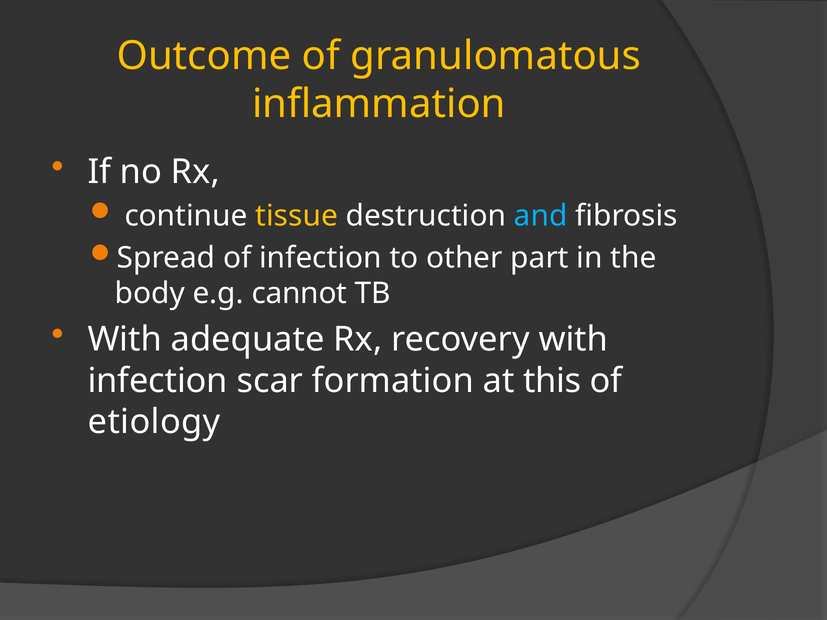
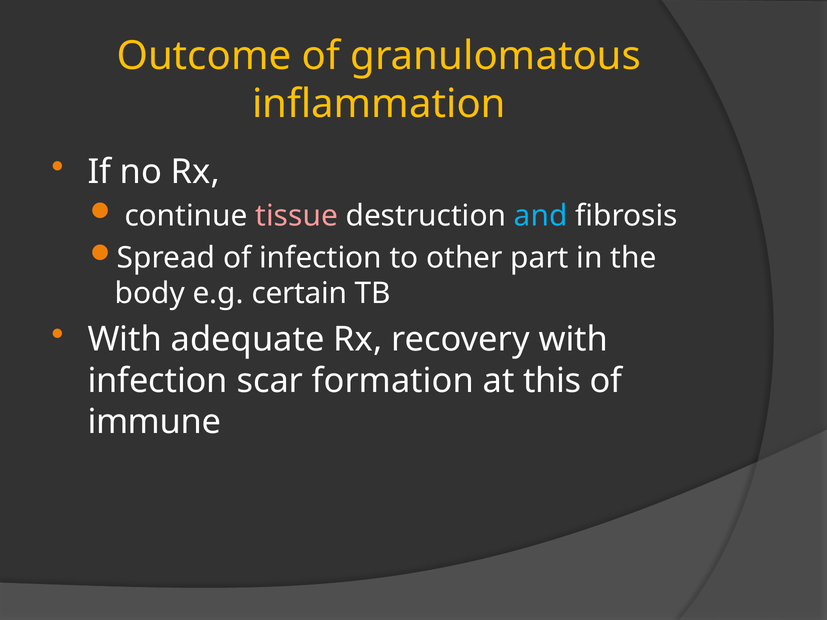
tissue colour: yellow -> pink
cannot: cannot -> certain
etiology: etiology -> immune
